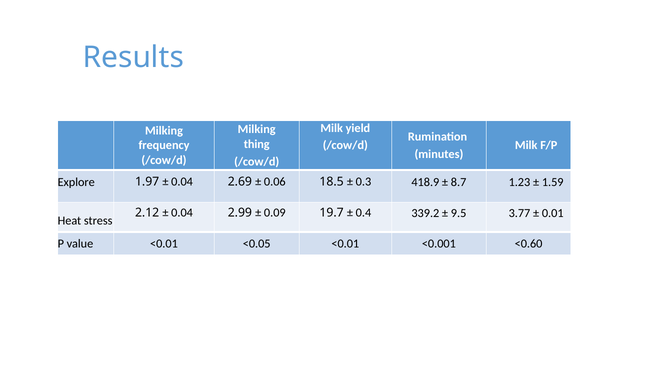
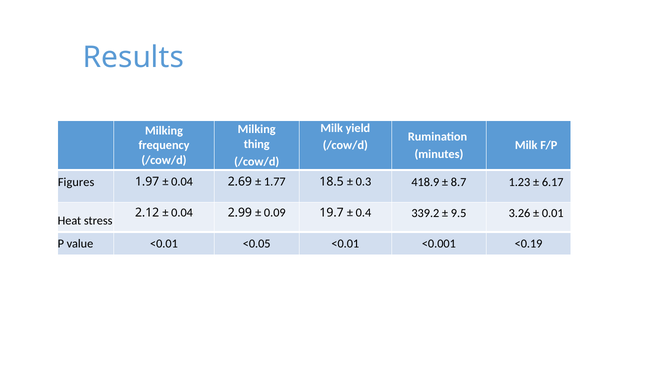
Explore: Explore -> Figures
0.06: 0.06 -> 1.77
1.59: 1.59 -> 6.17
3.77: 3.77 -> 3.26
<0.60: <0.60 -> <0.19
